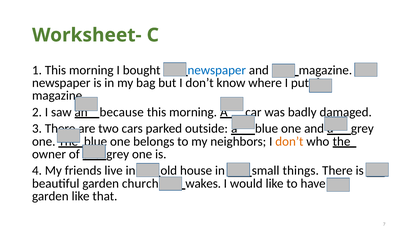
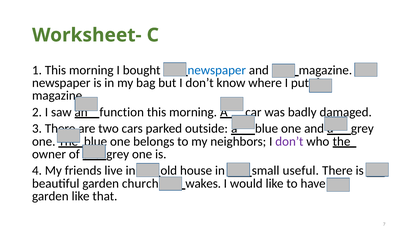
because: because -> function
don’t at (289, 141) colour: orange -> purple
things: things -> useful
